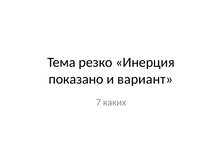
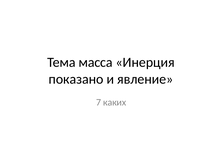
резко: резко -> масса
вариант: вариант -> явление
